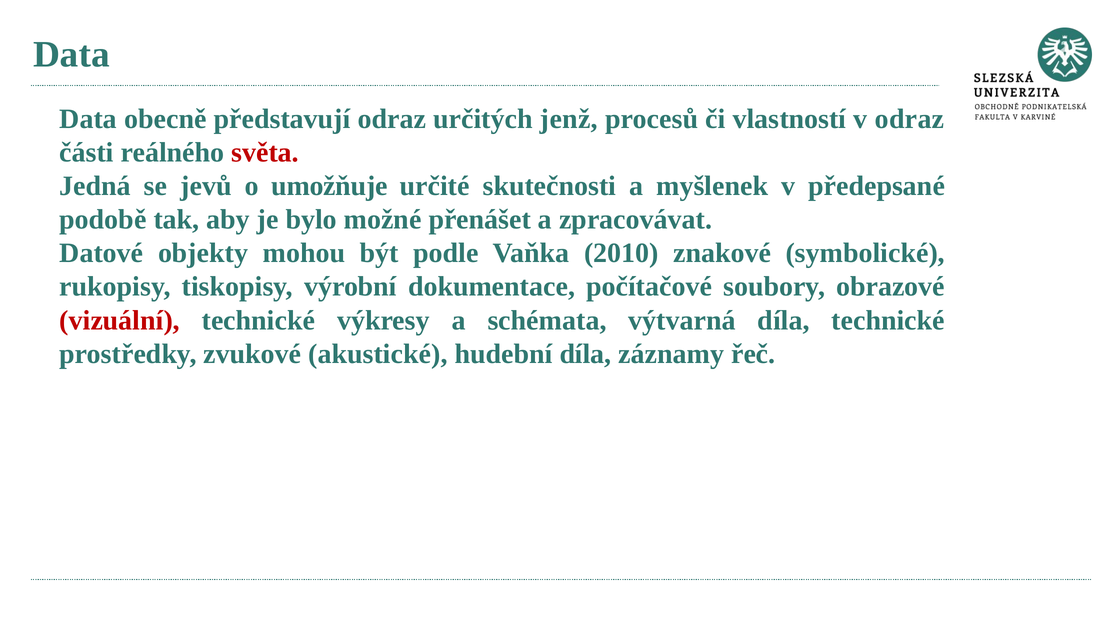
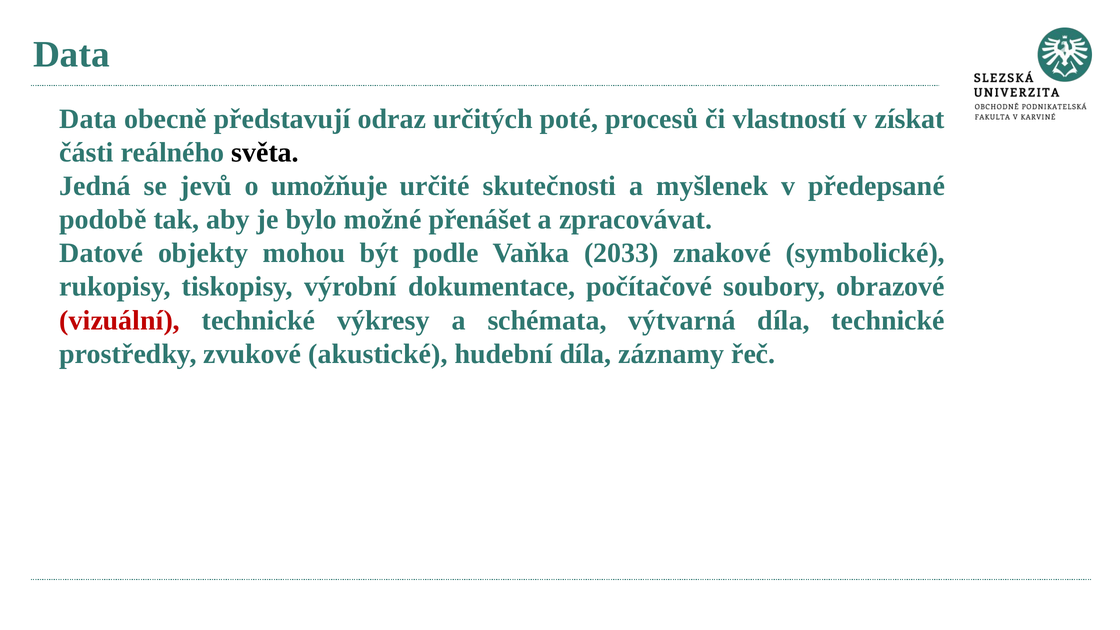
jenž: jenž -> poté
v odraz: odraz -> získat
světa colour: red -> black
2010: 2010 -> 2033
